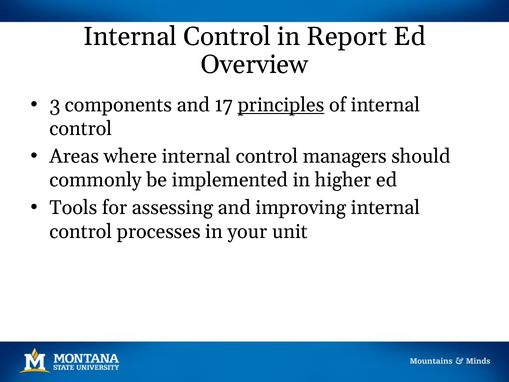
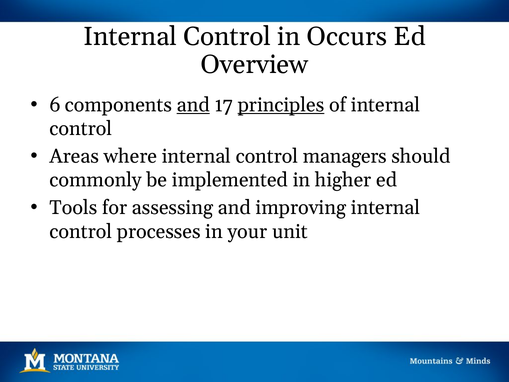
Report: Report -> Occurs
3: 3 -> 6
and at (193, 105) underline: none -> present
